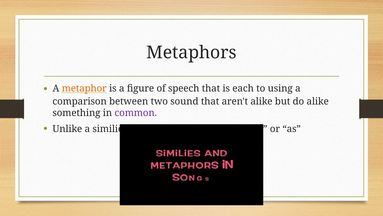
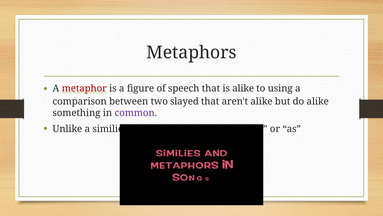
metaphor at (84, 88) colour: orange -> red
is each: each -> alike
sound: sound -> slayed
